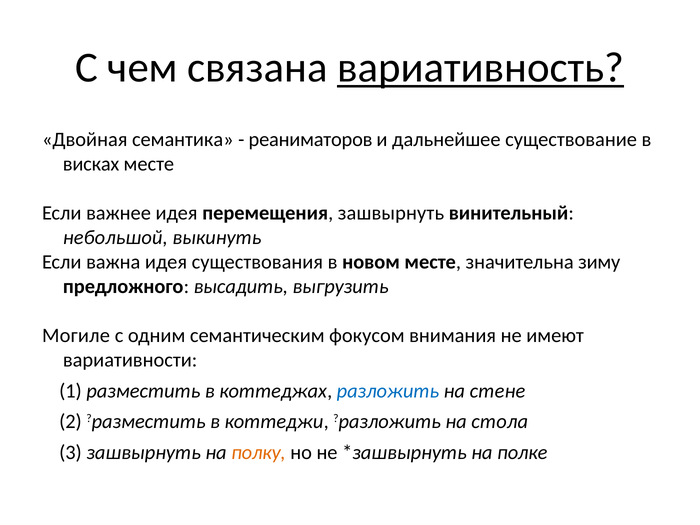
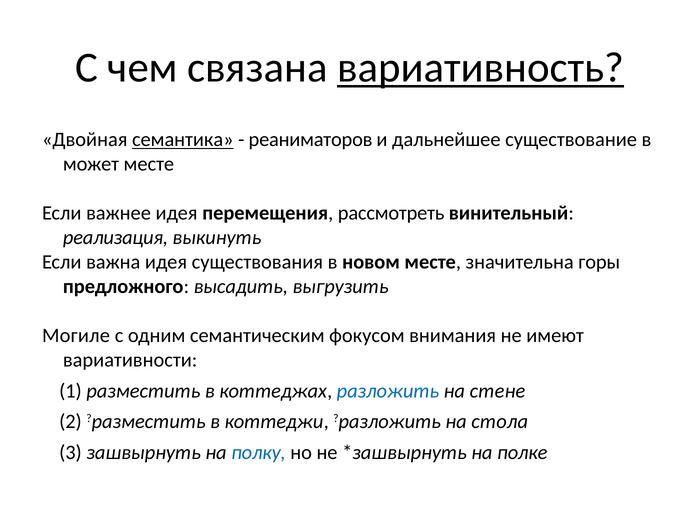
семантика underline: none -> present
висках: висках -> может
перемещения зашвырнуть: зашвырнуть -> рассмотреть
небольшой: небольшой -> реализация
зиму: зиму -> горы
полку colour: orange -> blue
